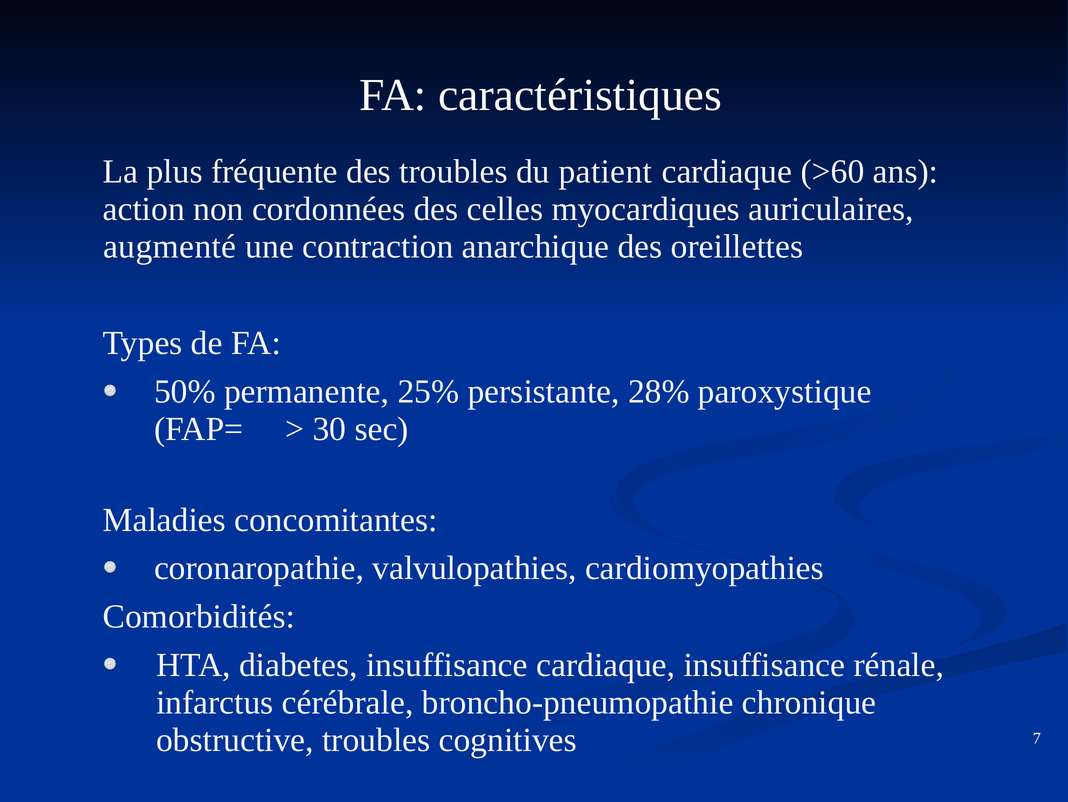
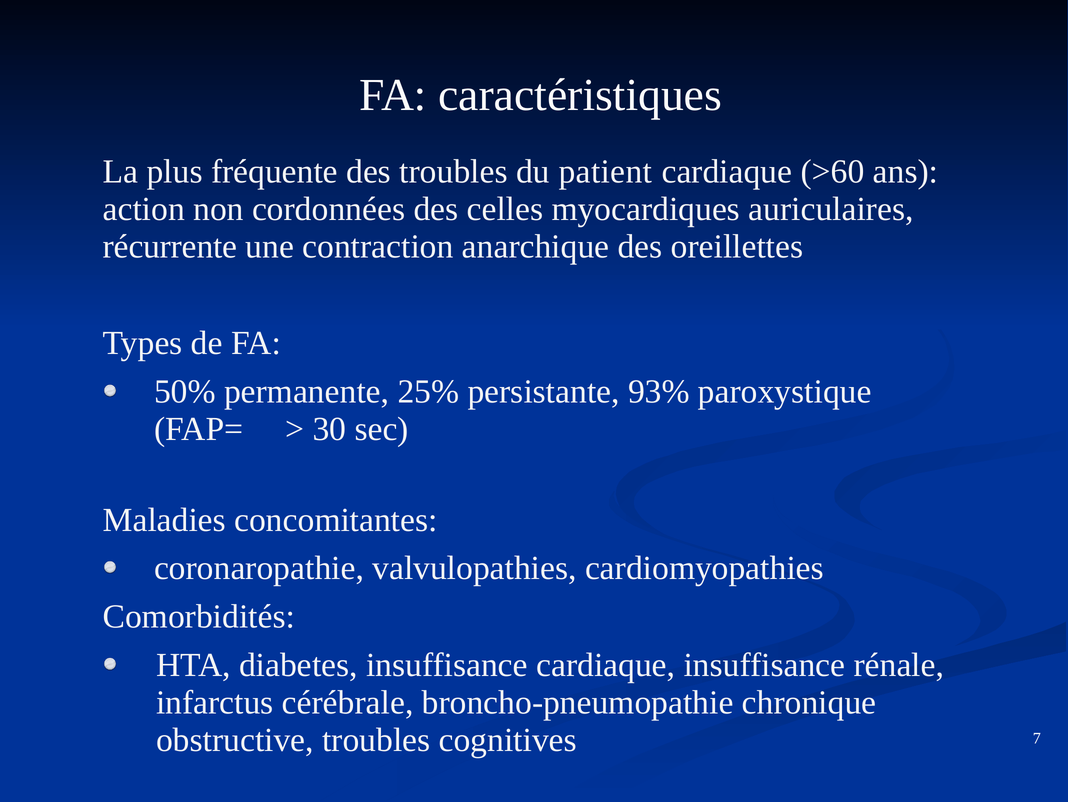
augmenté: augmenté -> récurrente
28%: 28% -> 93%
